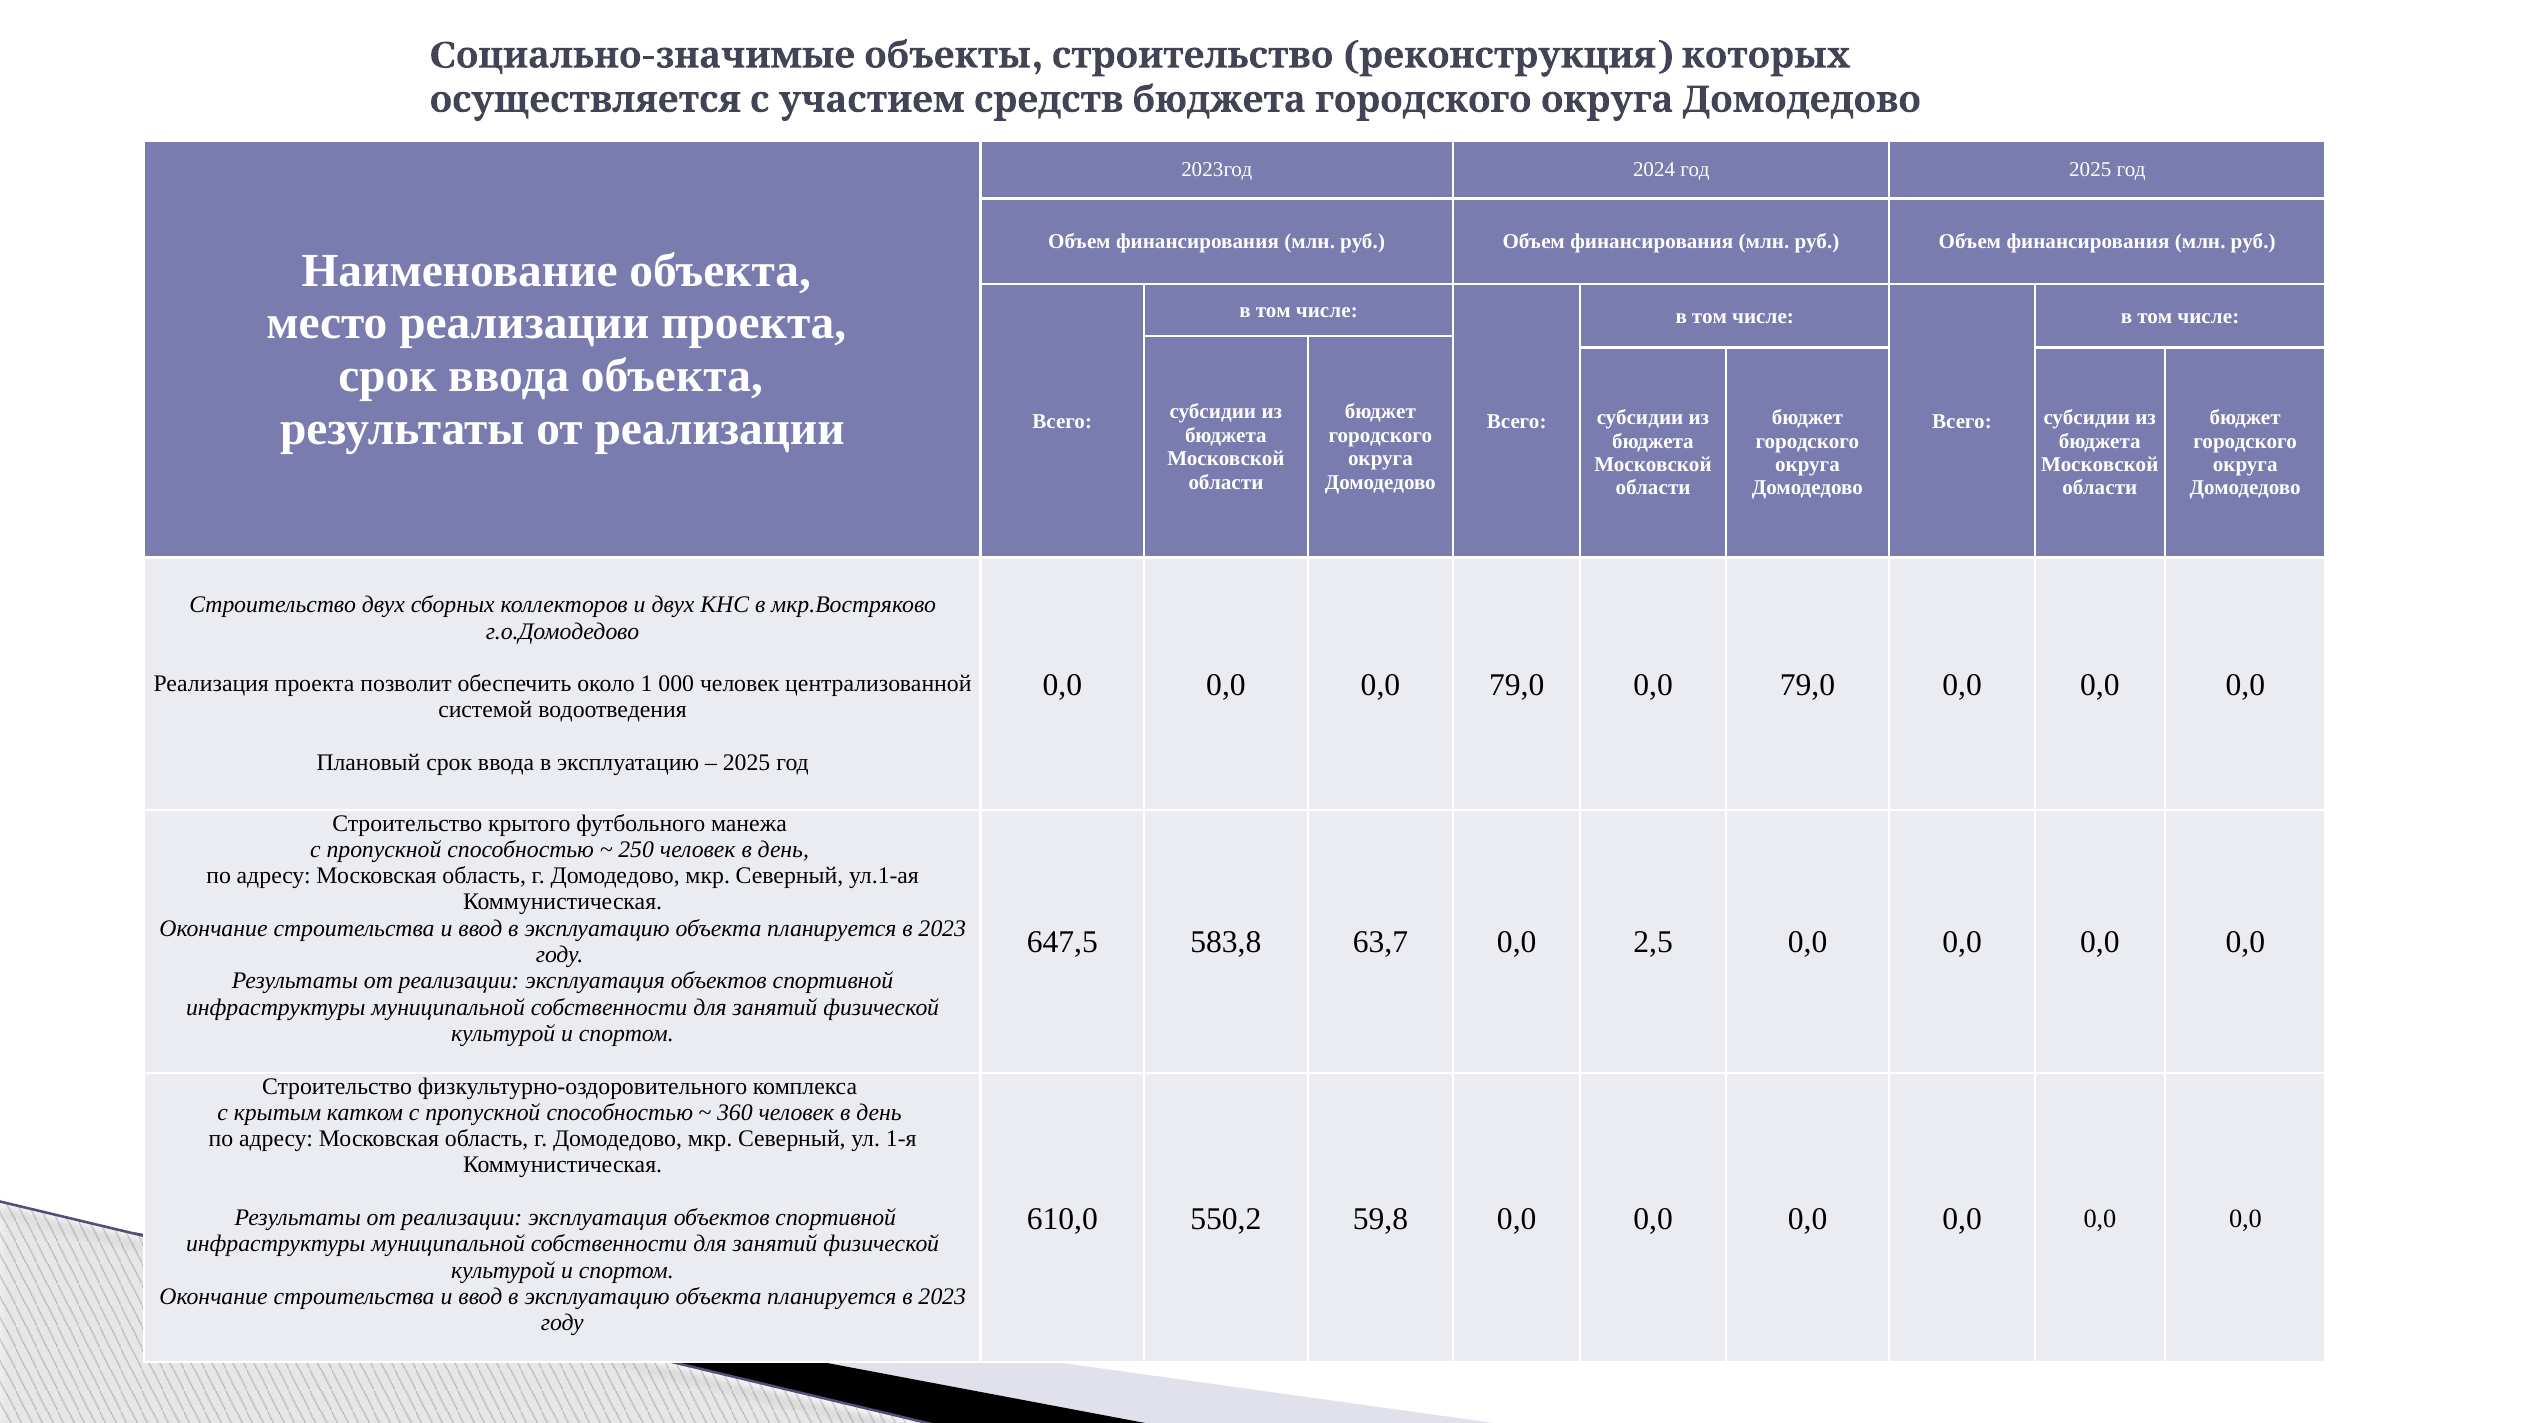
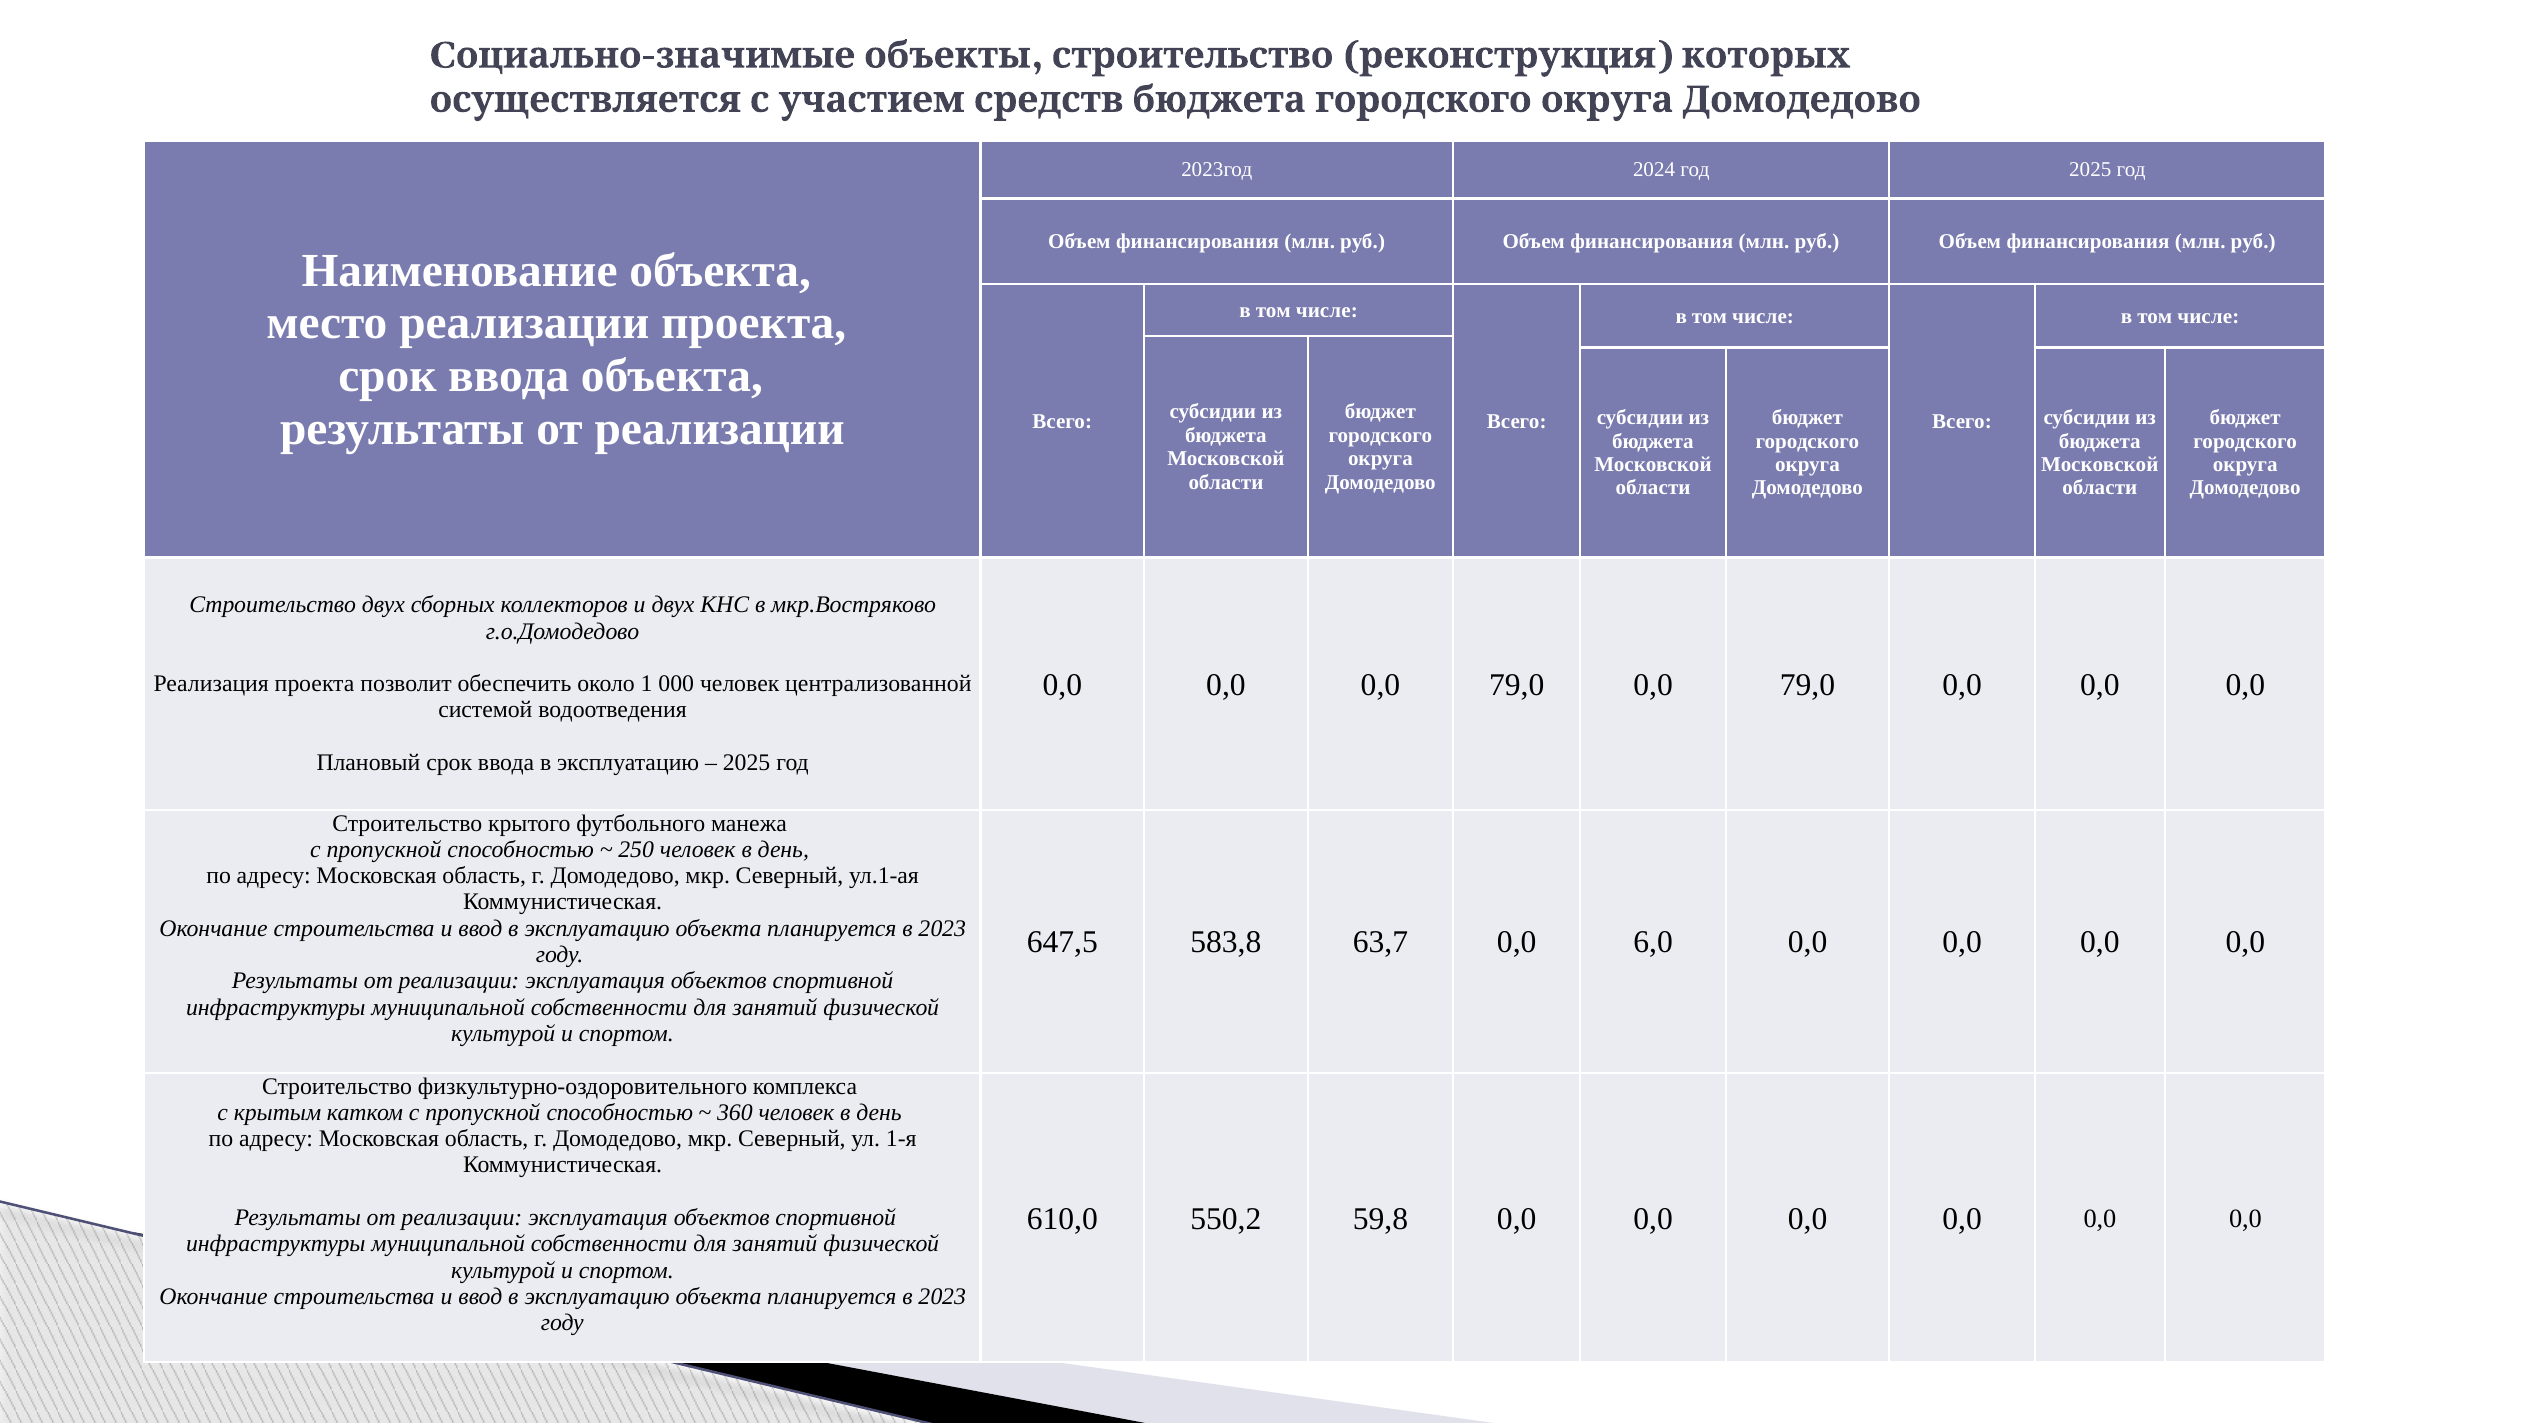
2,5: 2,5 -> 6,0
